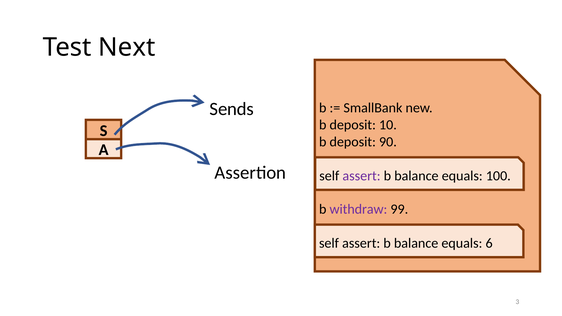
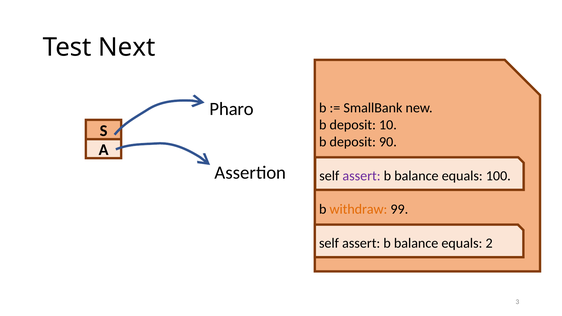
Sends: Sends -> Pharo
withdraw colour: purple -> orange
6: 6 -> 2
